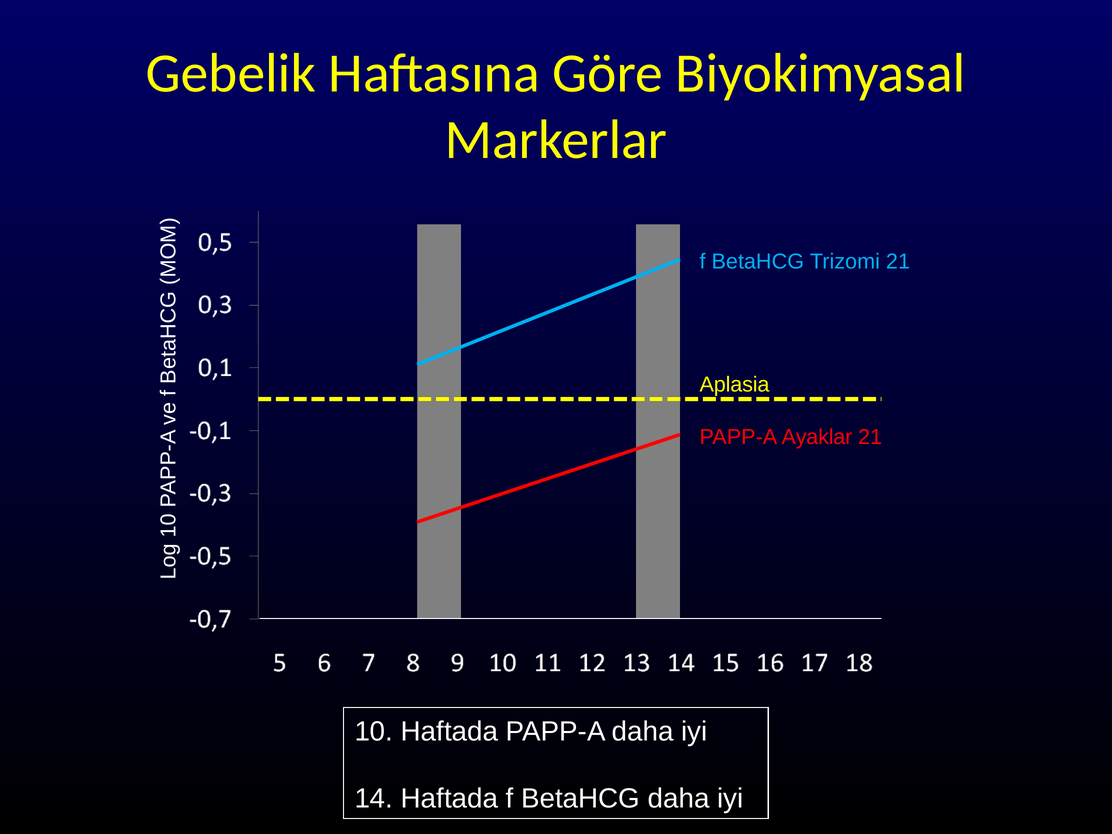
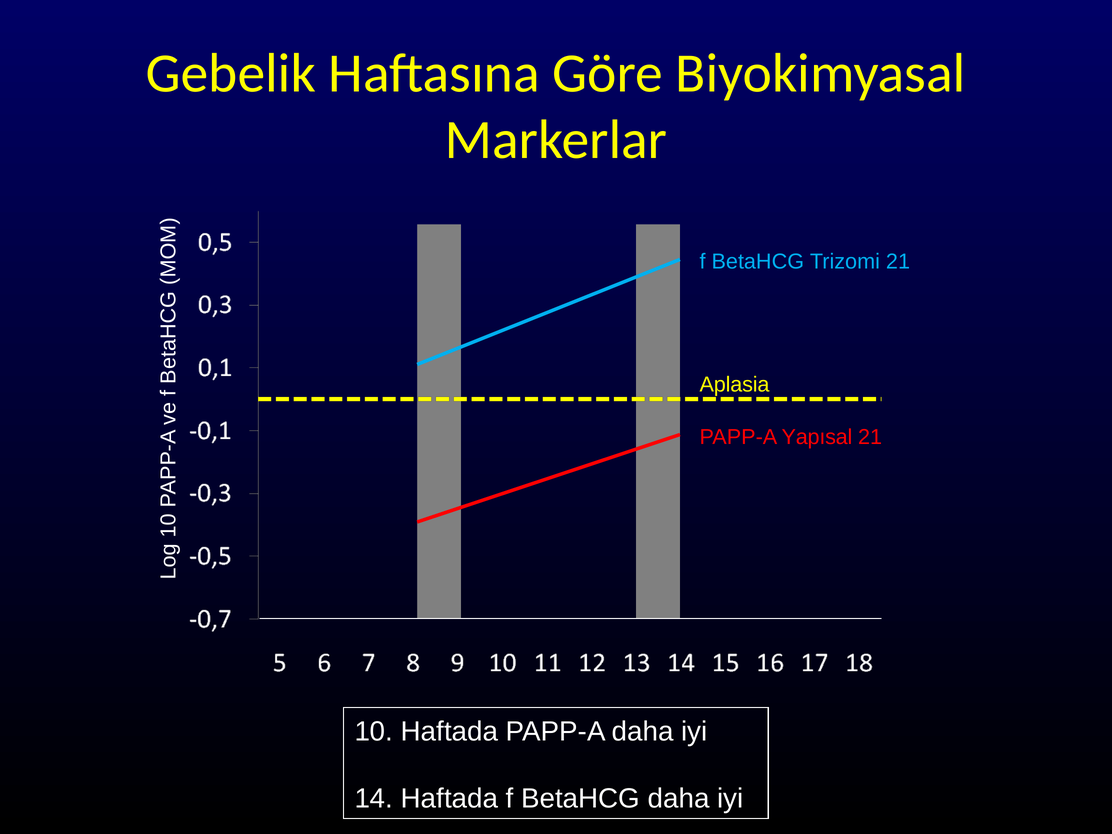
Ayaklar: Ayaklar -> Yapısal
